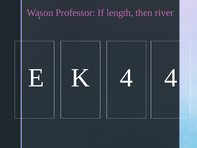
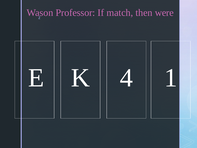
length: length -> match
river: river -> were
4 4: 4 -> 1
